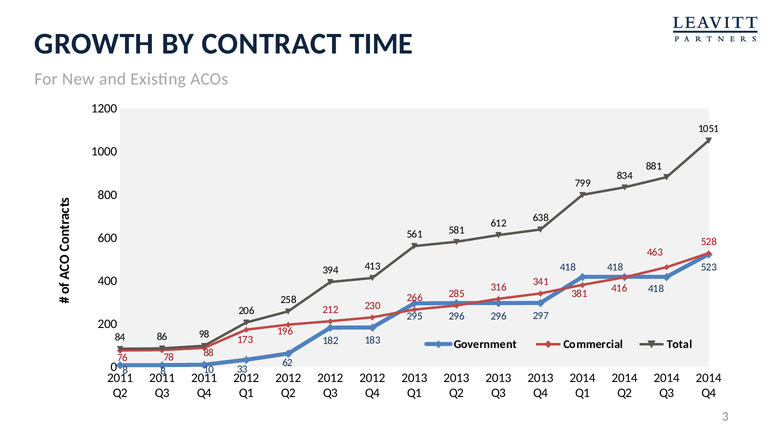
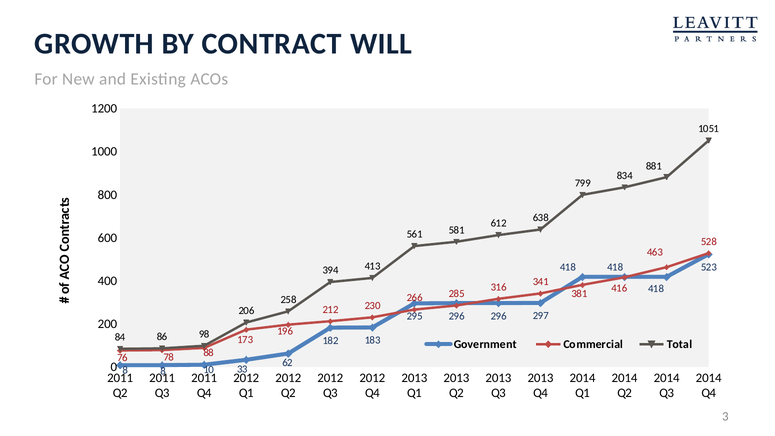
TIME: TIME -> WILL
